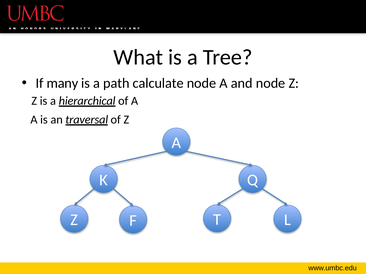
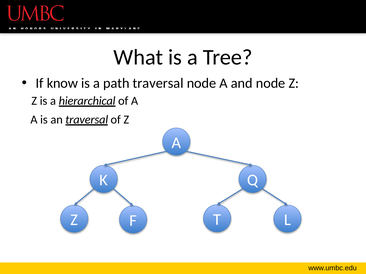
many: many -> know
path calculate: calculate -> traversal
